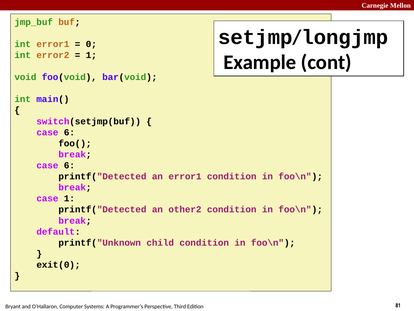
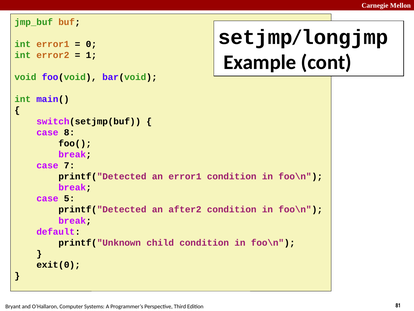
6 at (69, 132): 6 -> 8
6 at (69, 165): 6 -> 7
case 1: 1 -> 5
other2: other2 -> after2
